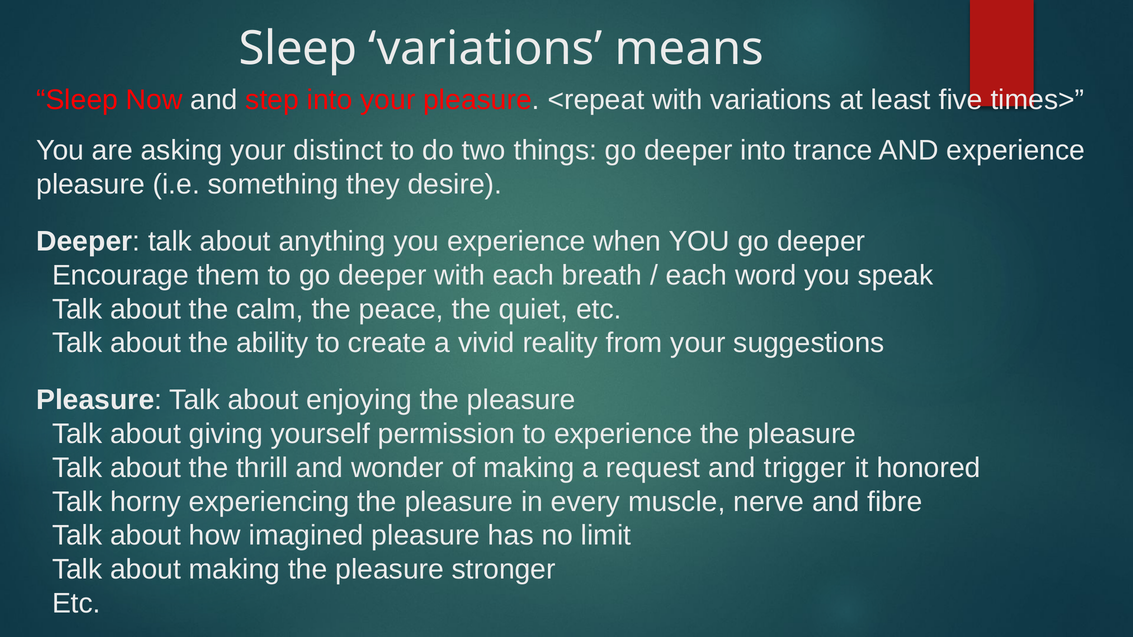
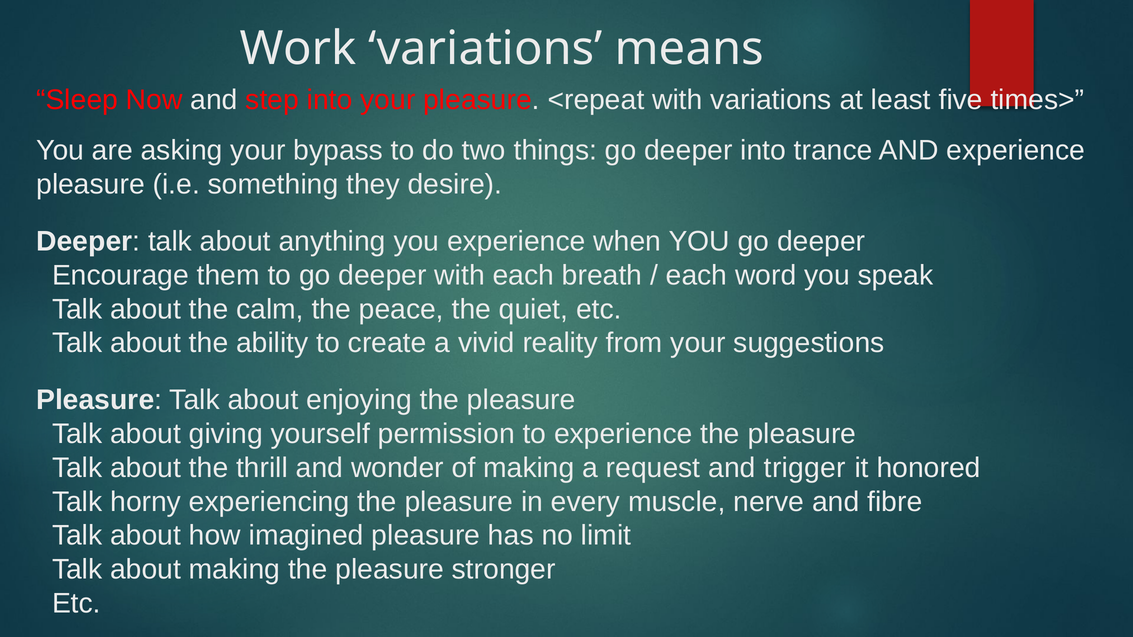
Sleep at (298, 49): Sleep -> Work
distinct: distinct -> bypass
